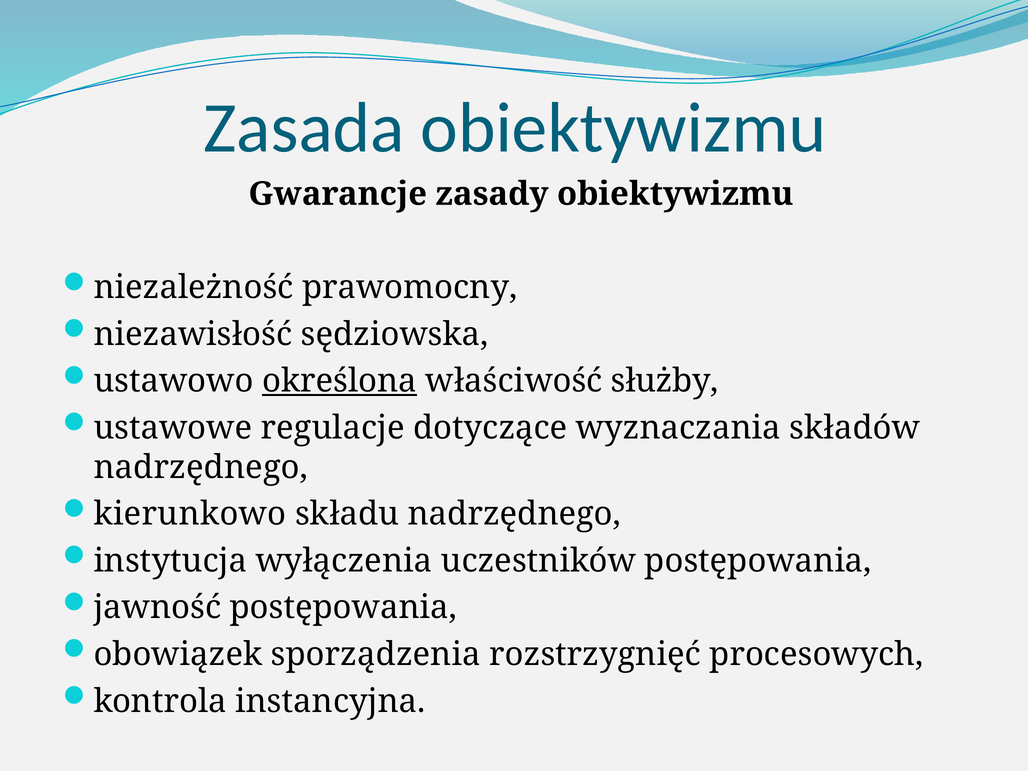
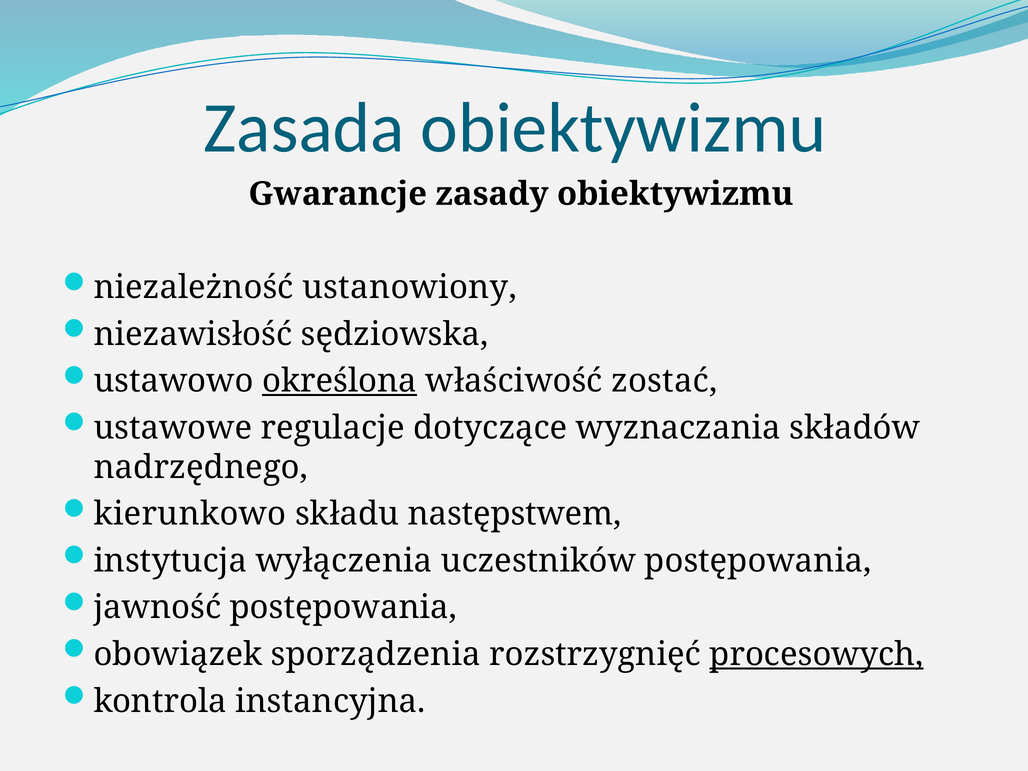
prawomocny: prawomocny -> ustanowiony
służby: służby -> zostać
składu nadrzędnego: nadrzędnego -> następstwem
procesowych underline: none -> present
